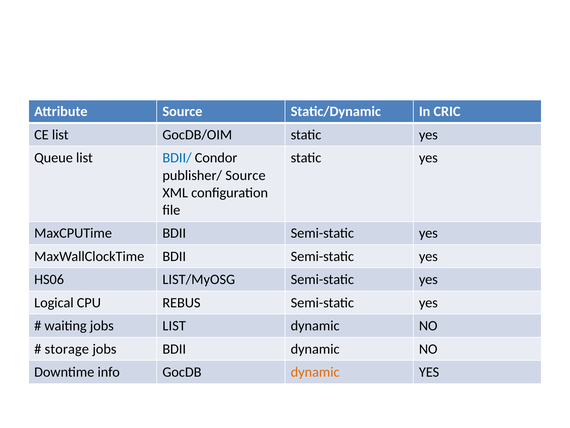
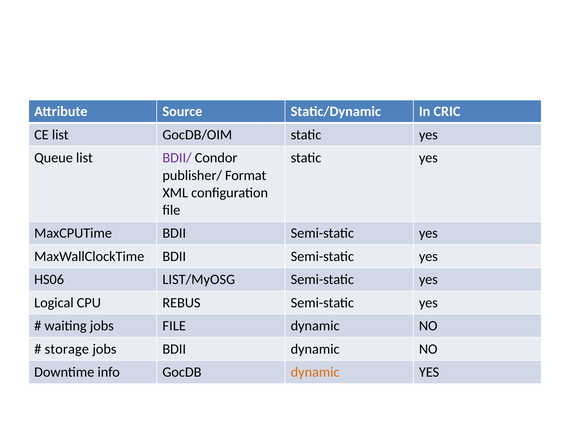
BDII/ colour: blue -> purple
publisher/ Source: Source -> Format
jobs LIST: LIST -> FILE
